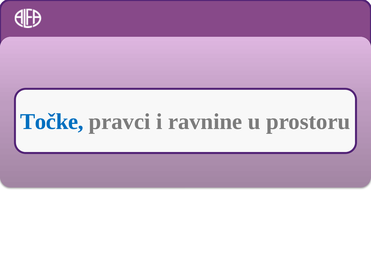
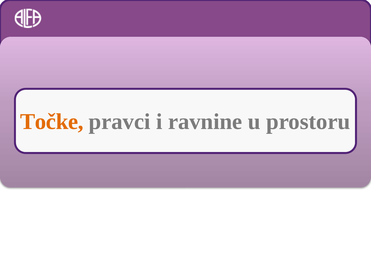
Točke colour: blue -> orange
